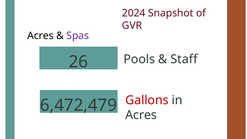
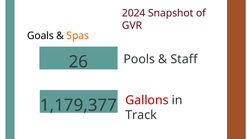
Acres at (40, 36): Acres -> Goals
Spas colour: purple -> orange
6,472,479: 6,472,479 -> 1,179,377
Acres at (141, 115): Acres -> Track
